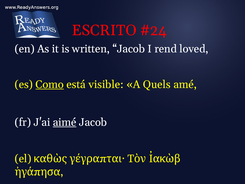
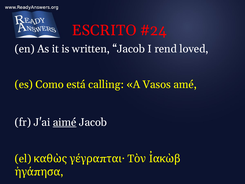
Como underline: present -> none
visible: visible -> calling
Quels: Quels -> Vasos
